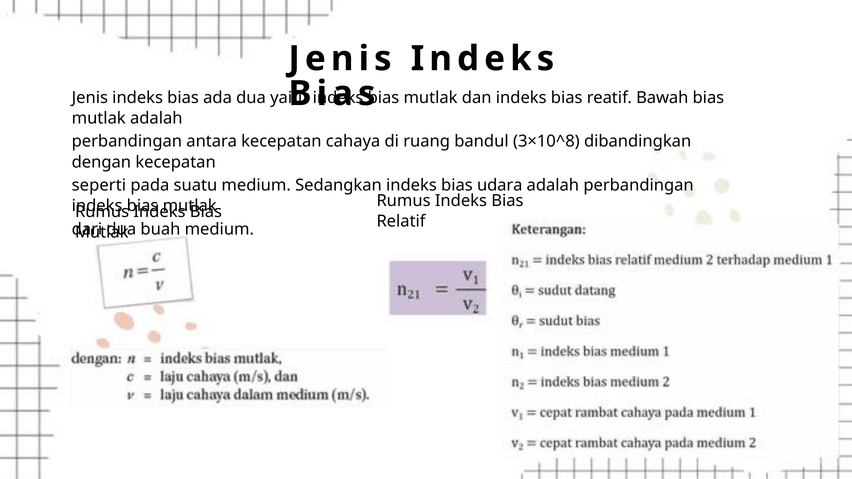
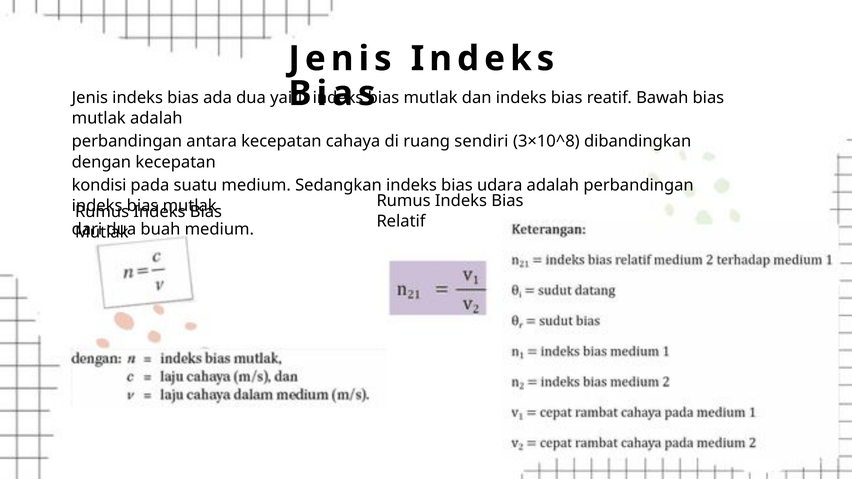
bandul: bandul -> sendiri
seperti: seperti -> kondisi
